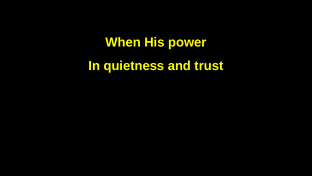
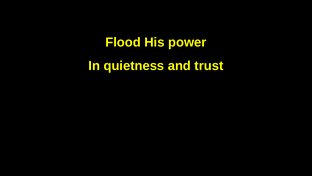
When: When -> Flood
